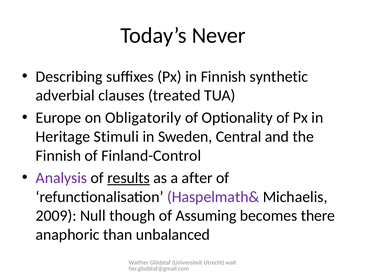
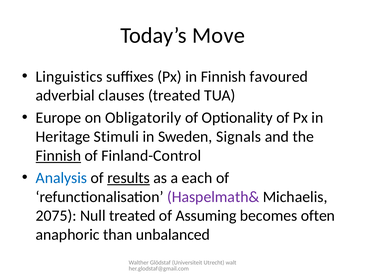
Never: Never -> Move
Describing: Describing -> Linguistics
synthetic: synthetic -> favoured
Central: Central -> Signals
Finnish at (58, 155) underline: none -> present
Analysis colour: purple -> blue
after: after -> each
2009: 2009 -> 2075
Null though: though -> treated
there: there -> often
